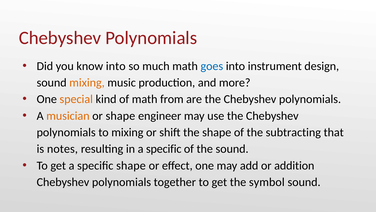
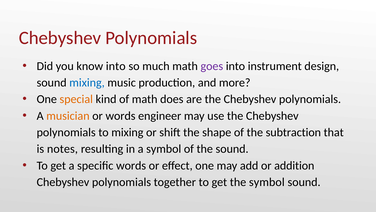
goes colour: blue -> purple
mixing at (87, 82) colour: orange -> blue
from: from -> does
or shape: shape -> words
subtracting: subtracting -> subtraction
in a specific: specific -> symbol
specific shape: shape -> words
